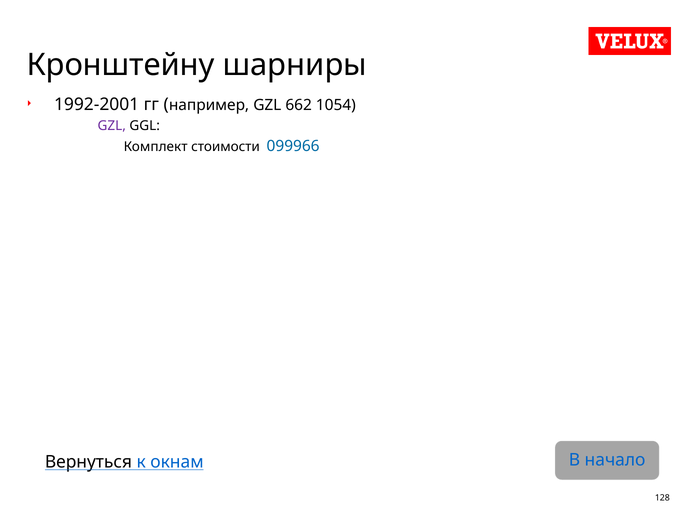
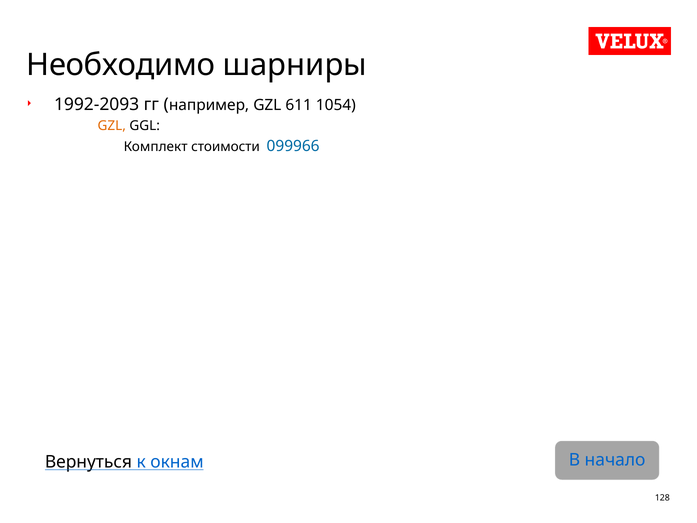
Кронштейну: Кронштейну -> Необходимо
1992-2001: 1992-2001 -> 1992-2093
662: 662 -> 611
GZL at (112, 126) colour: purple -> orange
